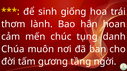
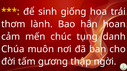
tầng: tầng -> thập
